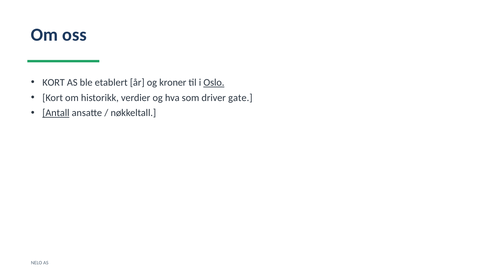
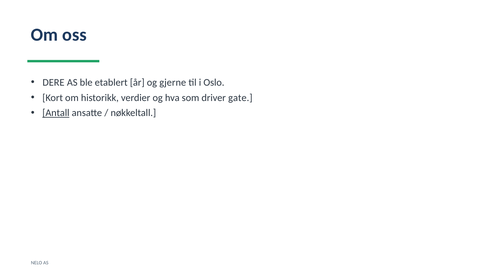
KORT at (54, 82): KORT -> DERE
kroner: kroner -> gjerne
Oslo underline: present -> none
